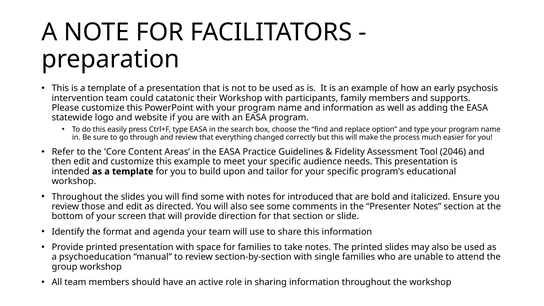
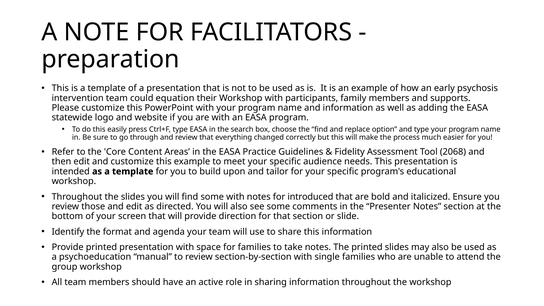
catatonic: catatonic -> equation
2046: 2046 -> 2068
